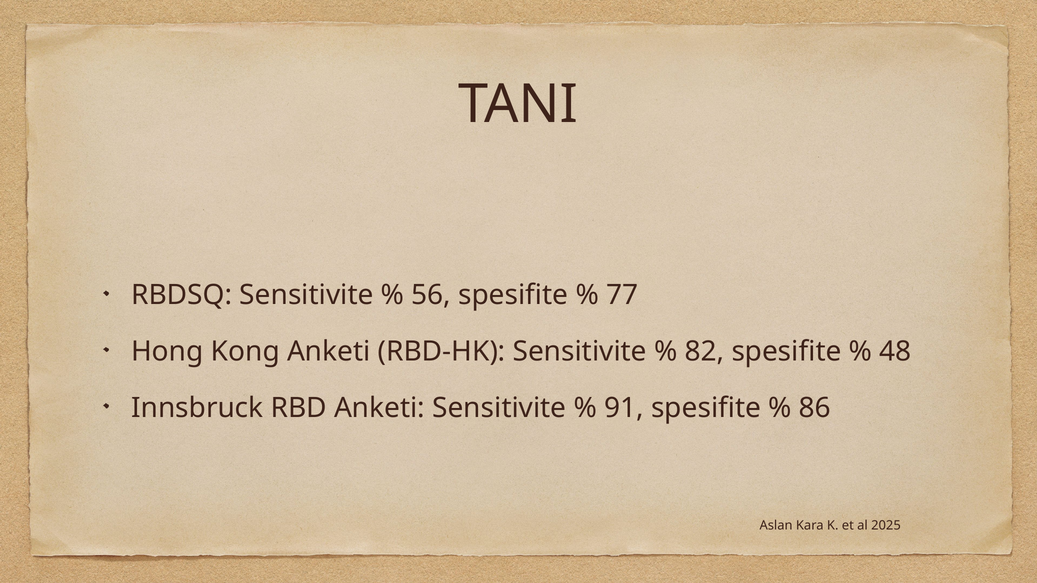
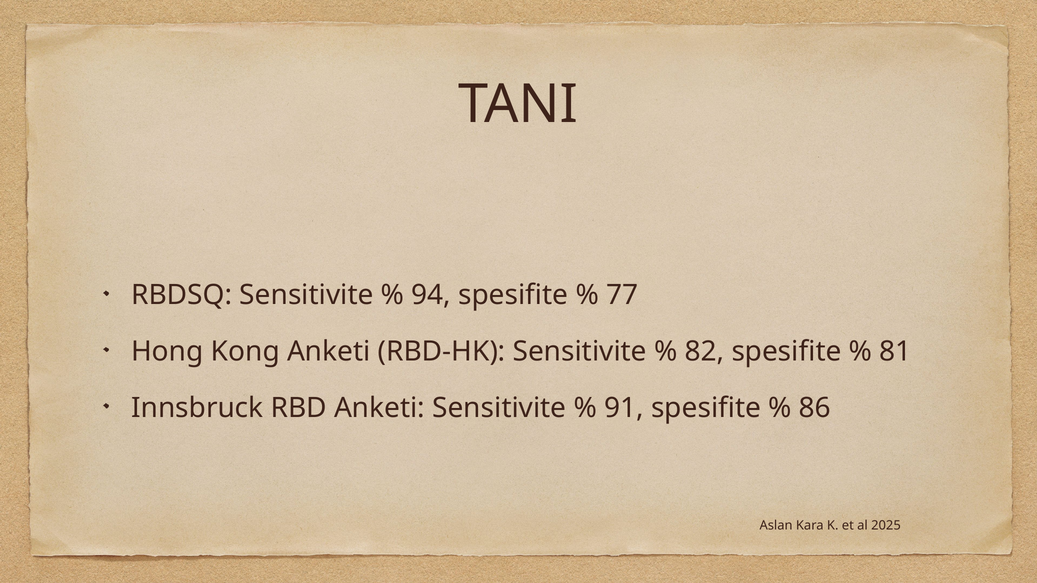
56: 56 -> 94
48: 48 -> 81
